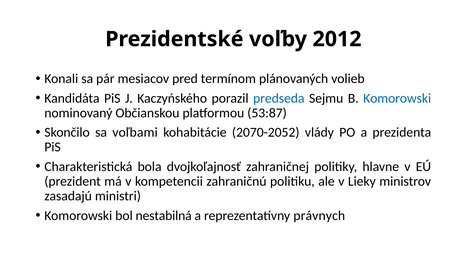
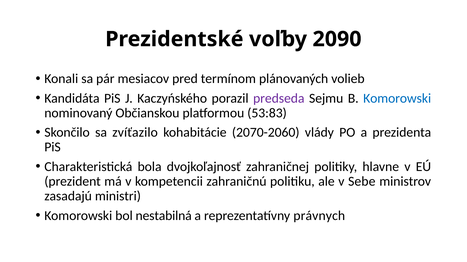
2012: 2012 -> 2090
predseda colour: blue -> purple
53:87: 53:87 -> 53:83
voľbami: voľbami -> zvíťazilo
2070-2052: 2070-2052 -> 2070-2060
Lieky: Lieky -> Sebe
